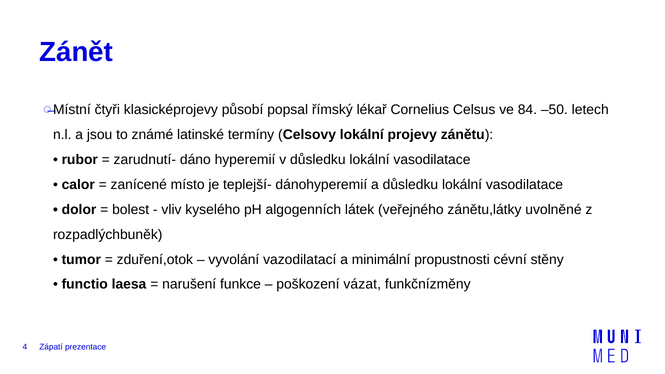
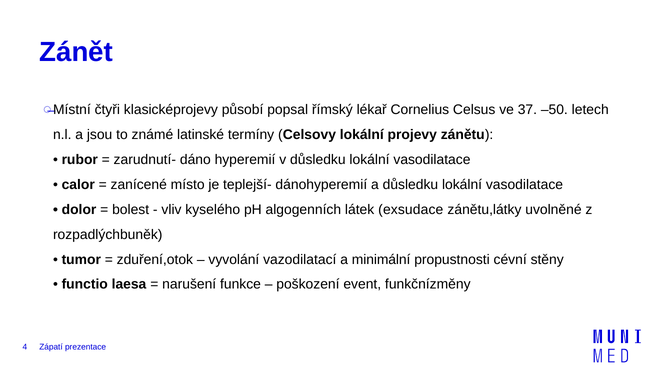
84: 84 -> 37
veřejného: veřejného -> exsudace
vázat: vázat -> event
